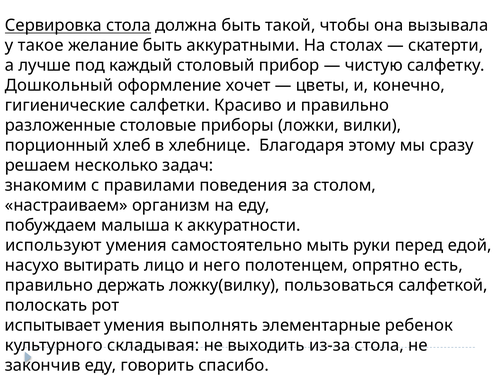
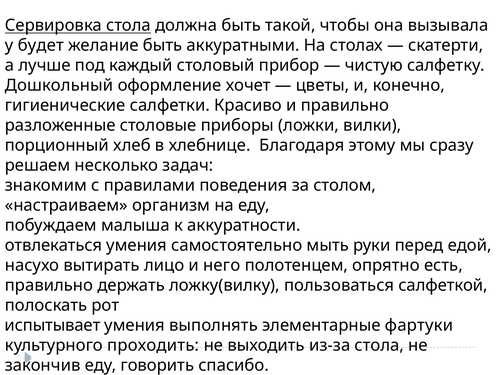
такое: такое -> будет
используют: используют -> отвлекаться
ребенок: ребенок -> фартуки
складывая: складывая -> проходить
